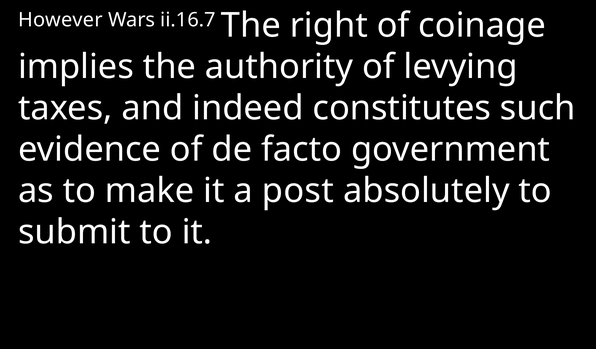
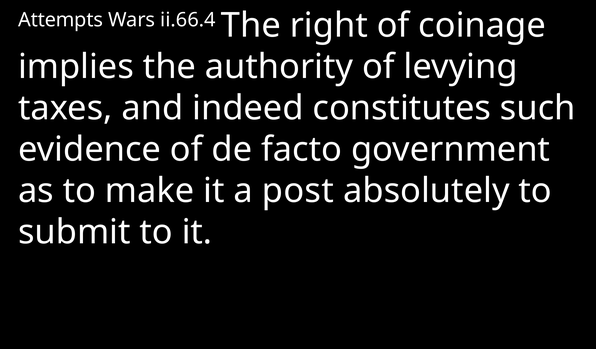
However: However -> Attempts
ii.16.7: ii.16.7 -> ii.66.4
